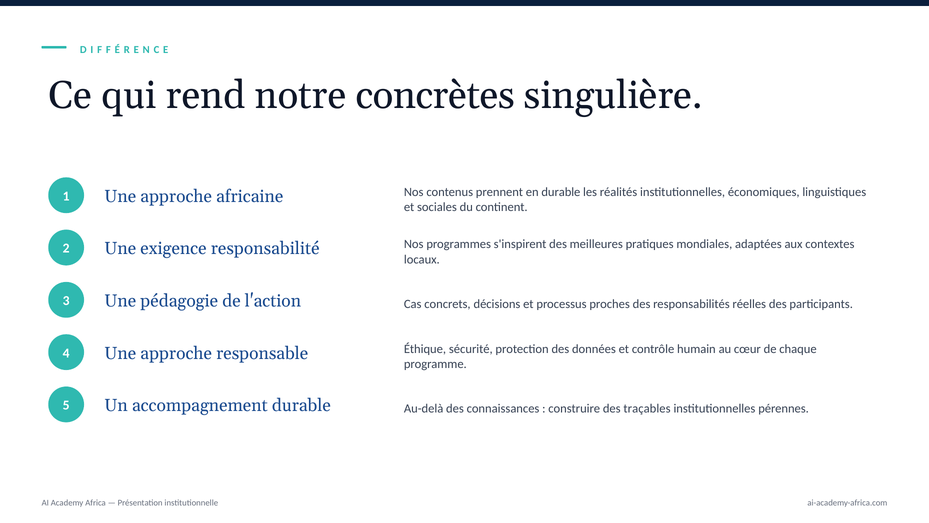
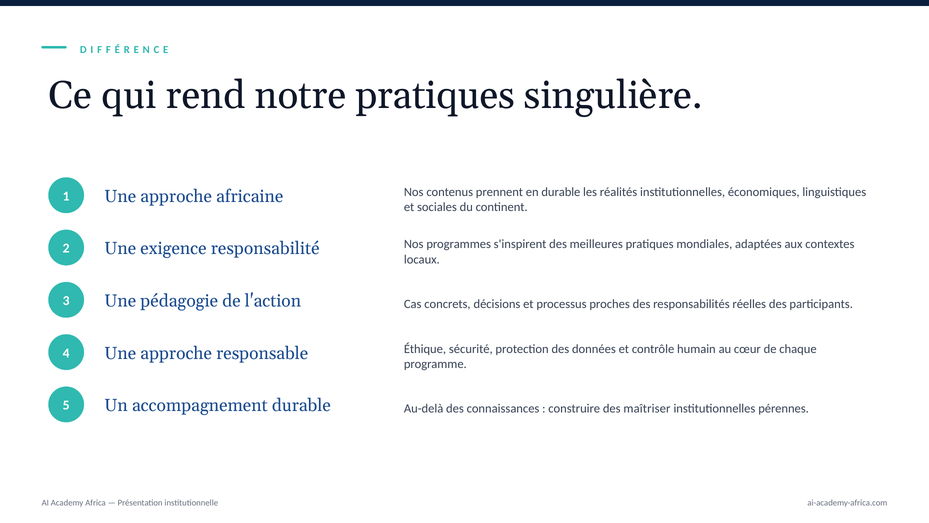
notre concrètes: concrètes -> pratiques
traçables: traçables -> maîtriser
